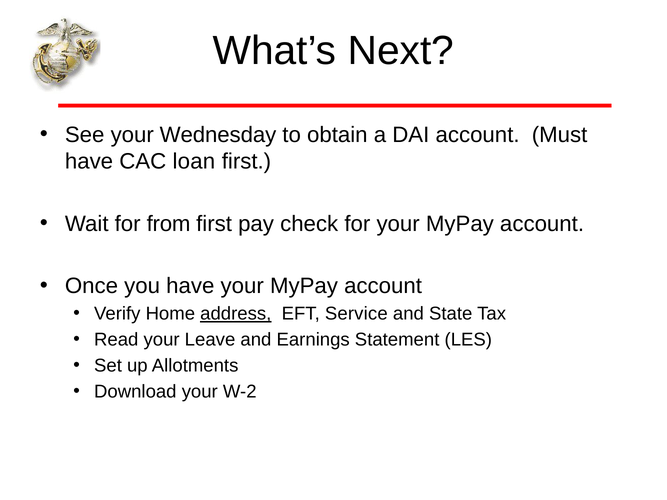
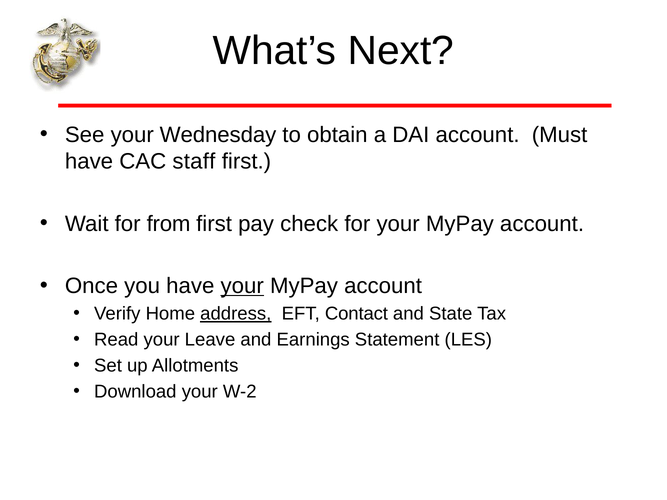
loan: loan -> staff
your at (242, 286) underline: none -> present
Service: Service -> Contact
